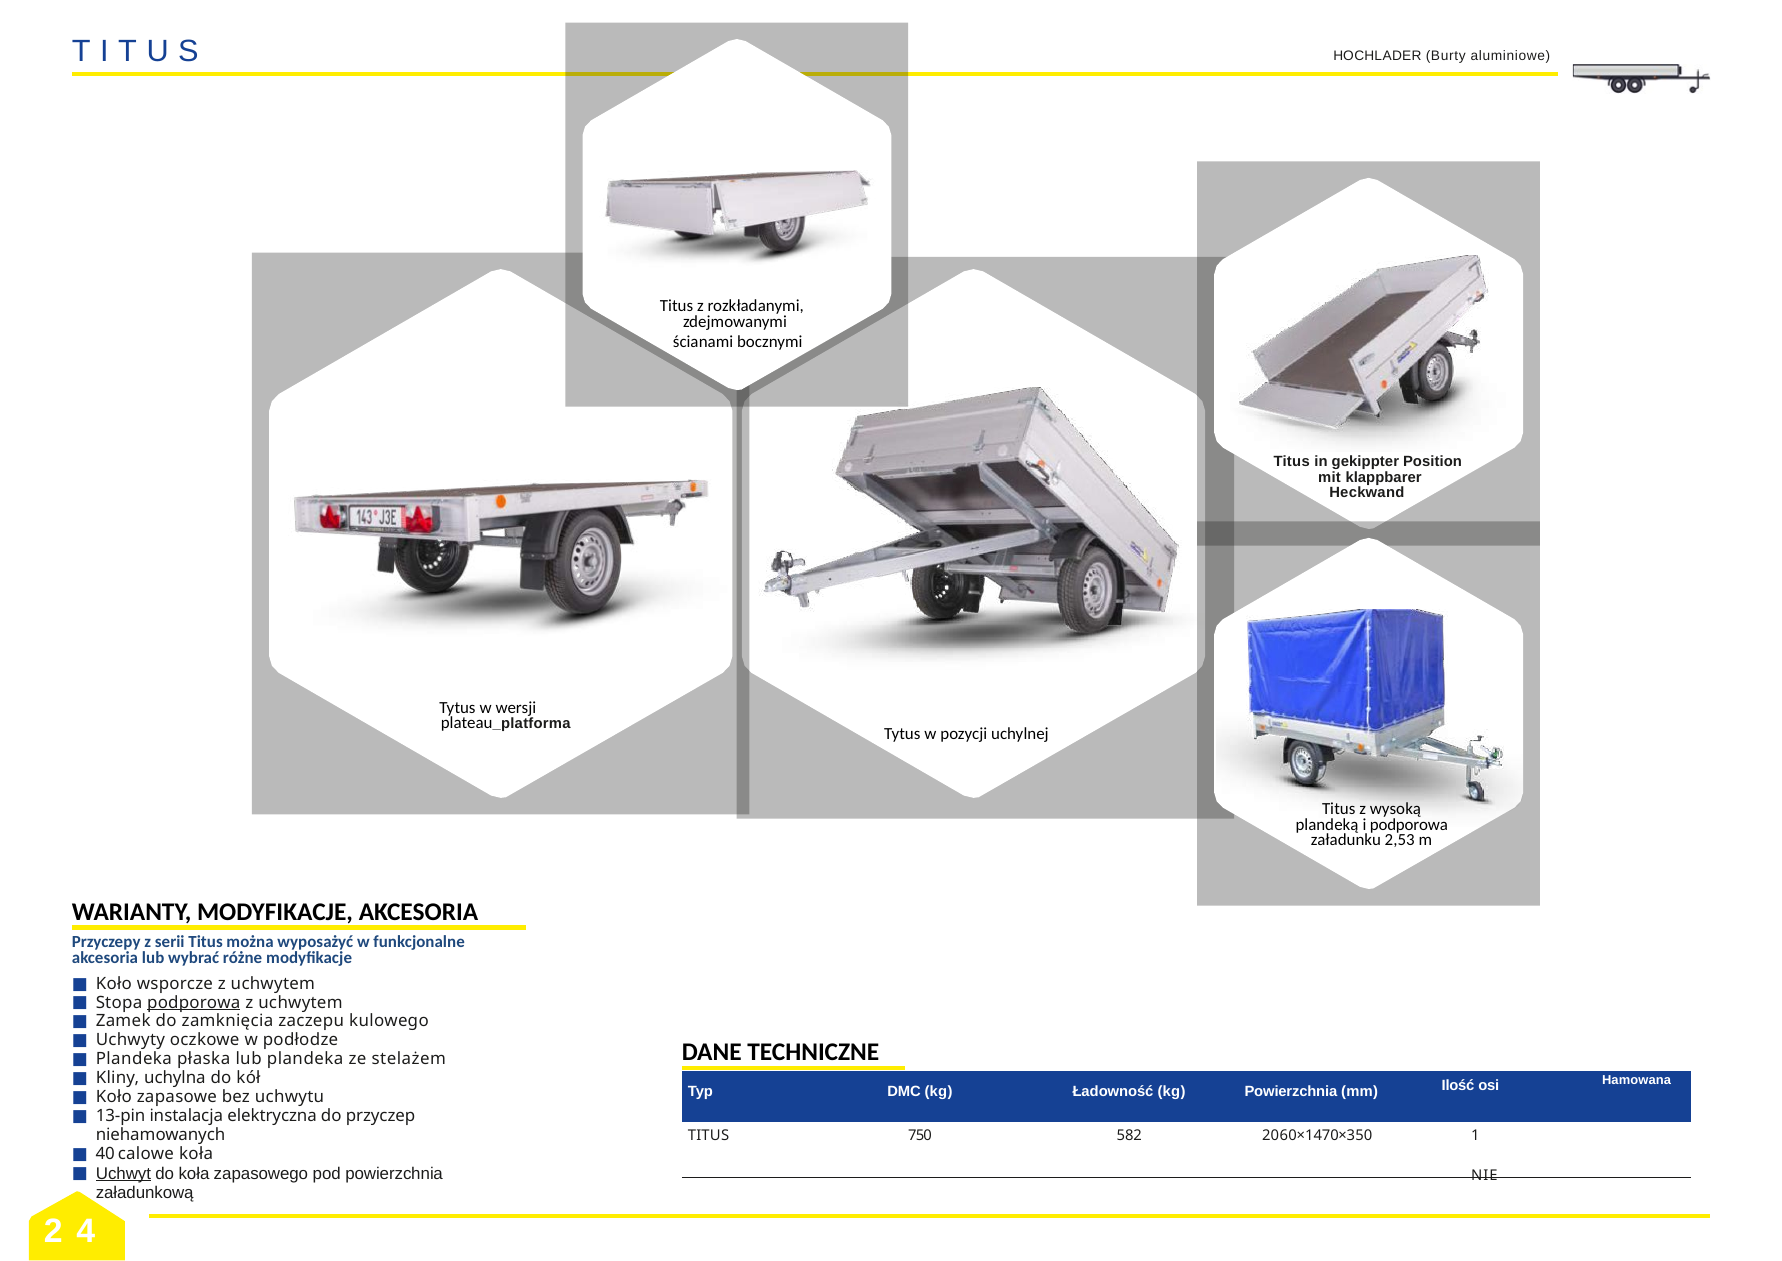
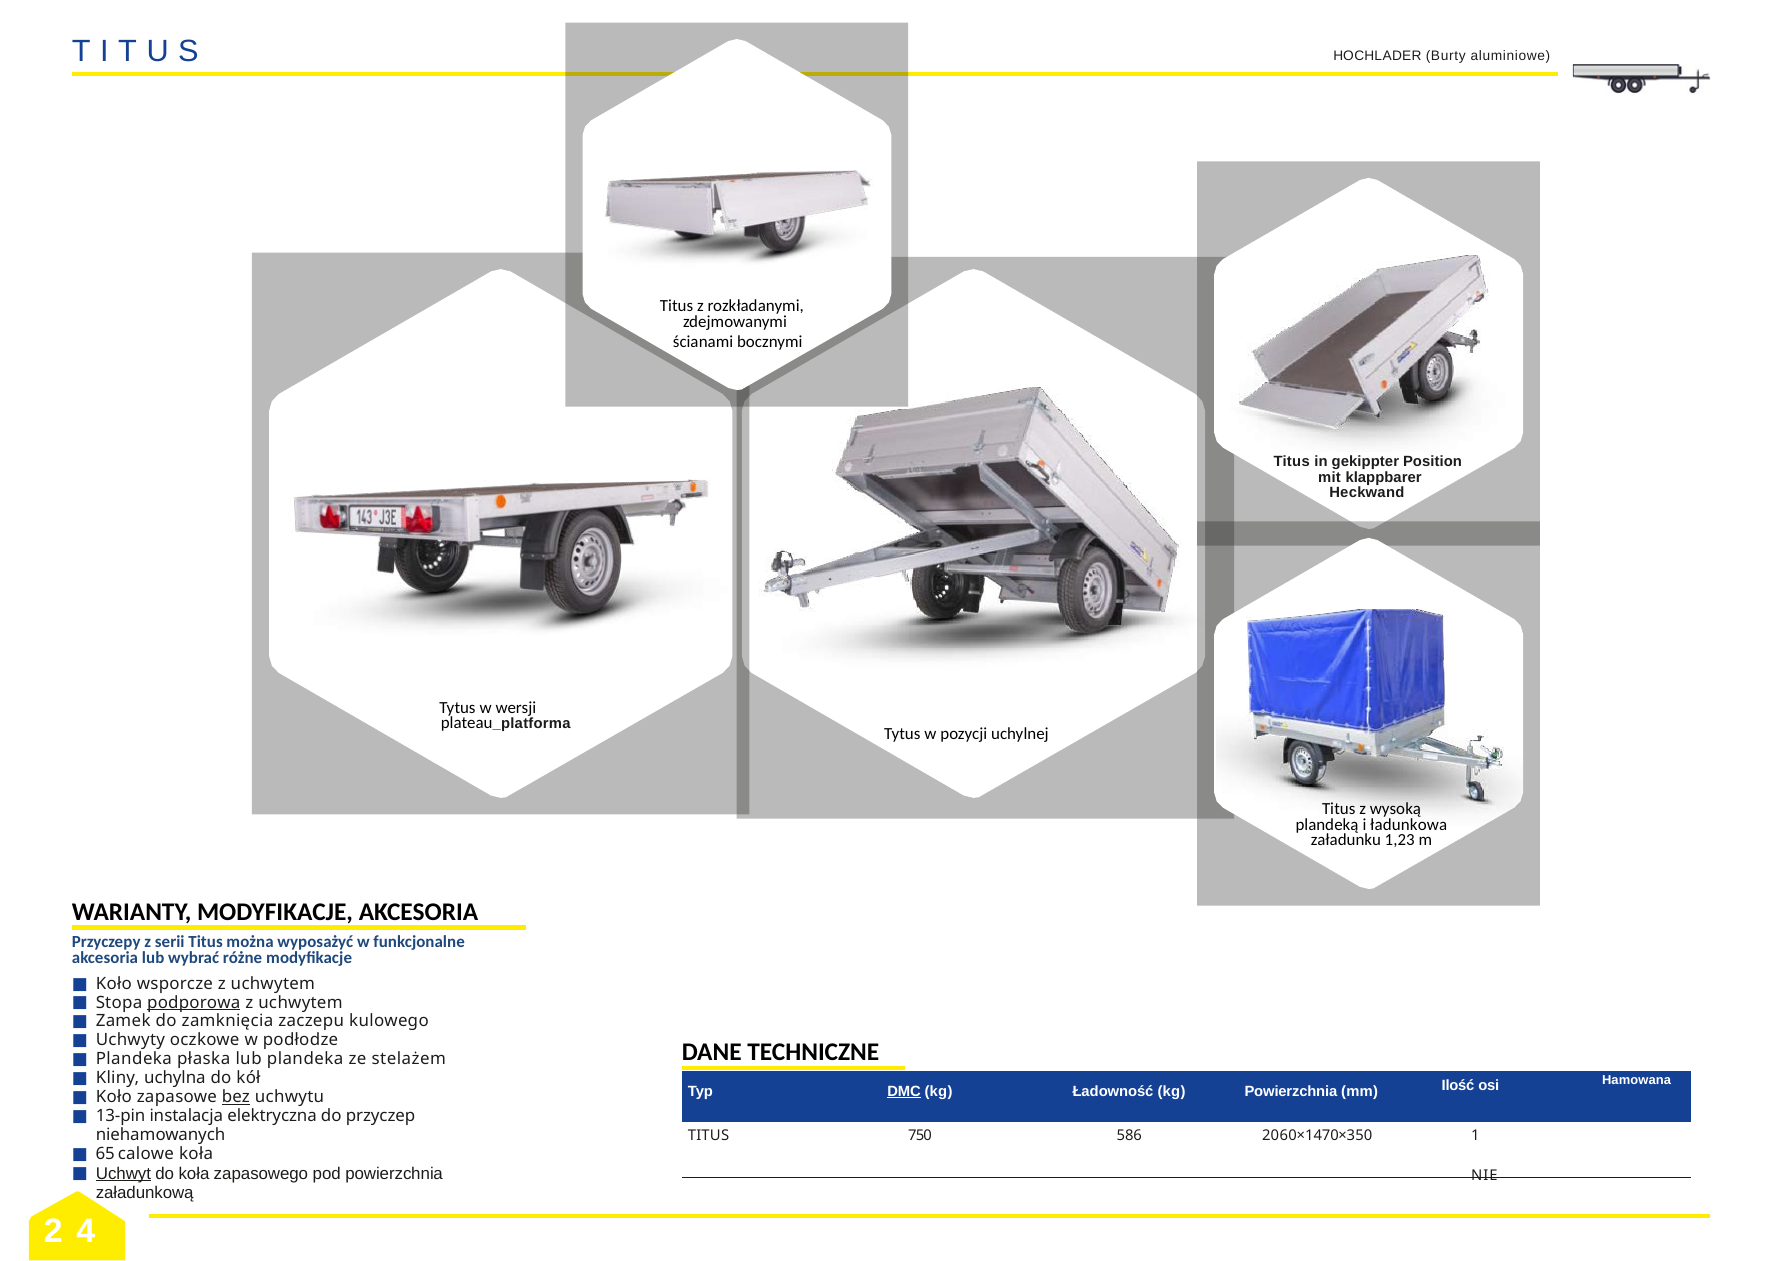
i podporowa: podporowa -> ładunkowa
2,53: 2,53 -> 1,23
DMC underline: none -> present
bez underline: none -> present
582: 582 -> 586
40: 40 -> 65
